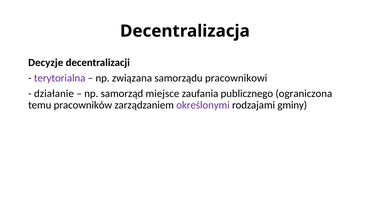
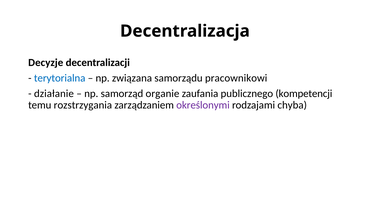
terytorialna colour: purple -> blue
miejsce: miejsce -> organie
ograniczona: ograniczona -> kompetencji
pracowników: pracowników -> rozstrzygania
gminy: gminy -> chyba
